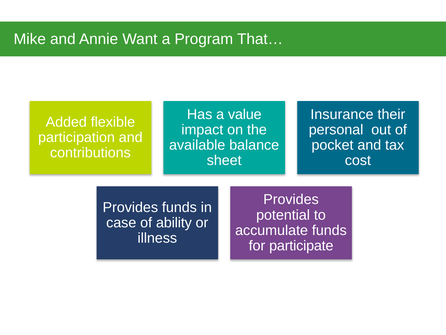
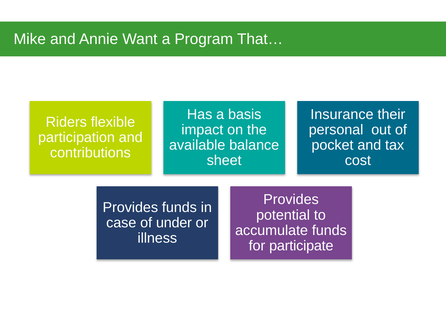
value: value -> basis
Added: Added -> Riders
ability: ability -> under
